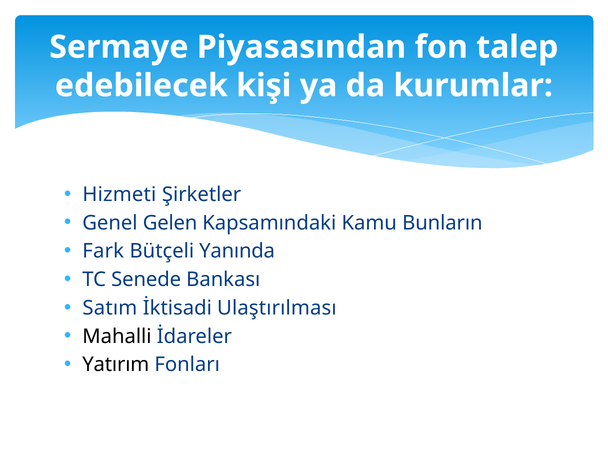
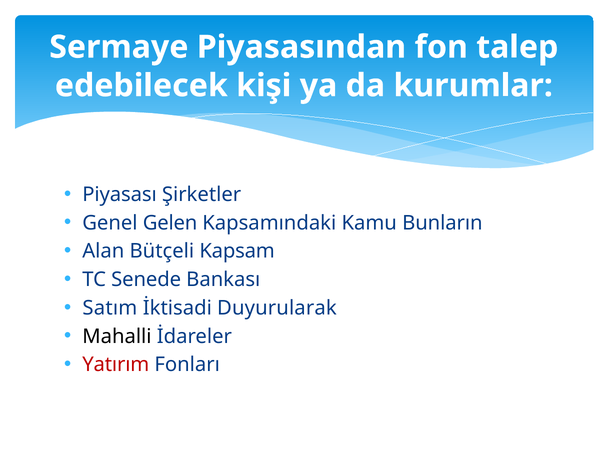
Hizmeti: Hizmeti -> Piyasası
Fark: Fark -> Alan
Yanında: Yanında -> Kapsam
Ulaştırılması: Ulaştırılması -> Duyurularak
Yatırım colour: black -> red
